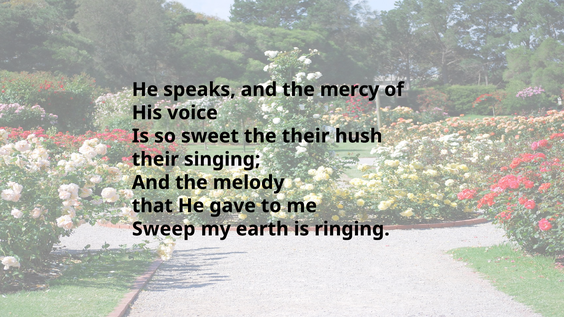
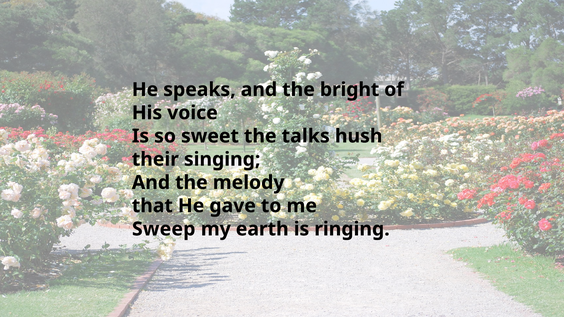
mercy: mercy -> bright
the their: their -> talks
